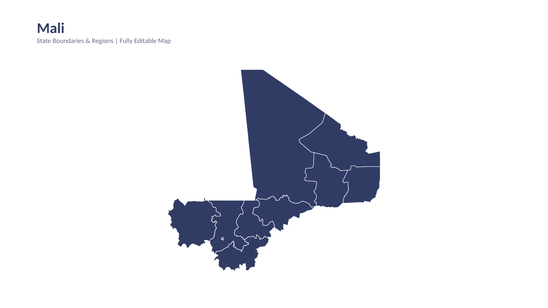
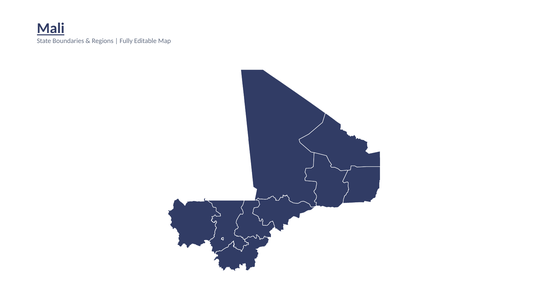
Mali underline: none -> present
